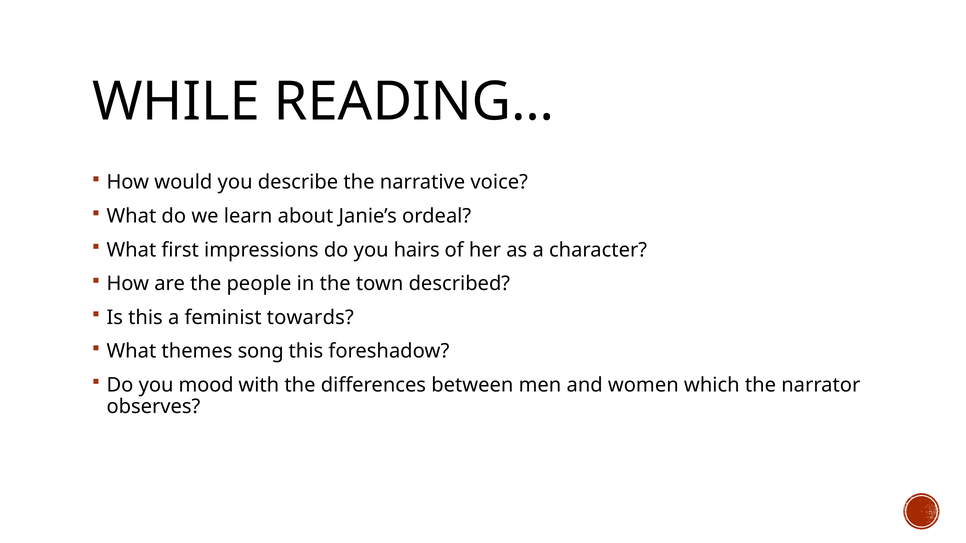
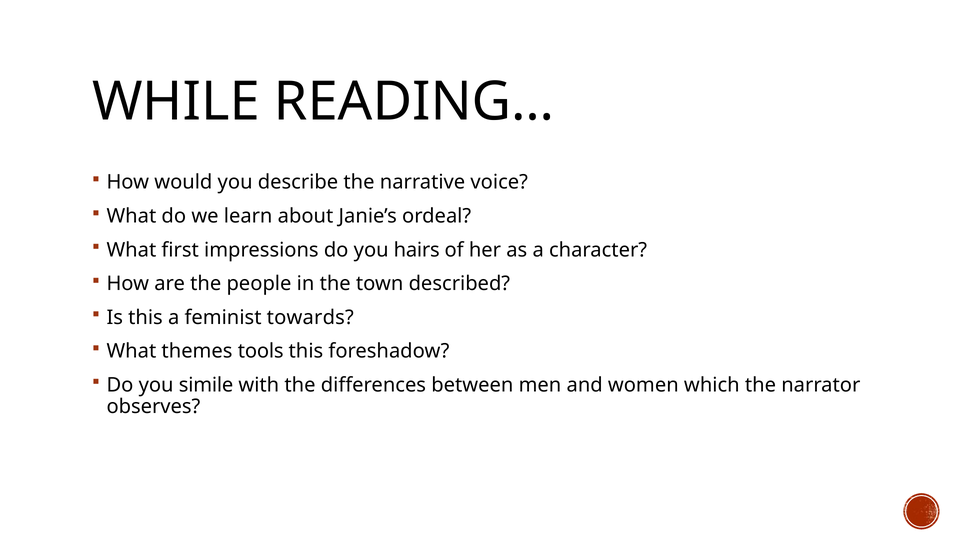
song: song -> tools
mood: mood -> simile
